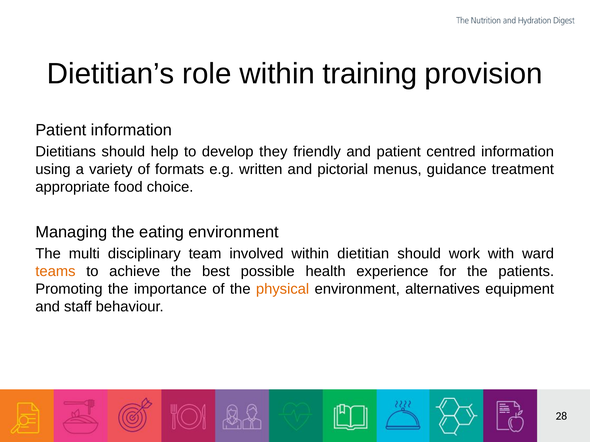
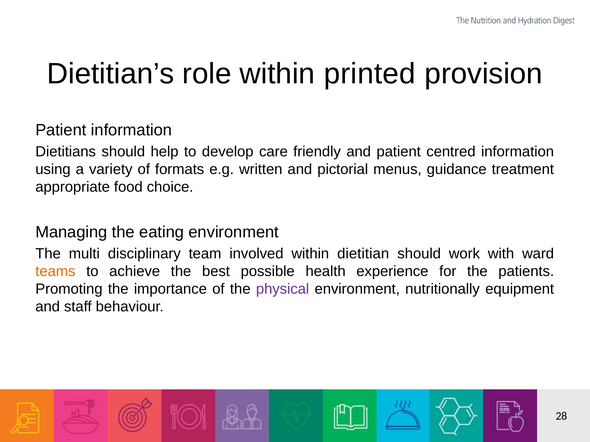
training: training -> printed
they: they -> care
physical colour: orange -> purple
alternatives: alternatives -> nutritionally
